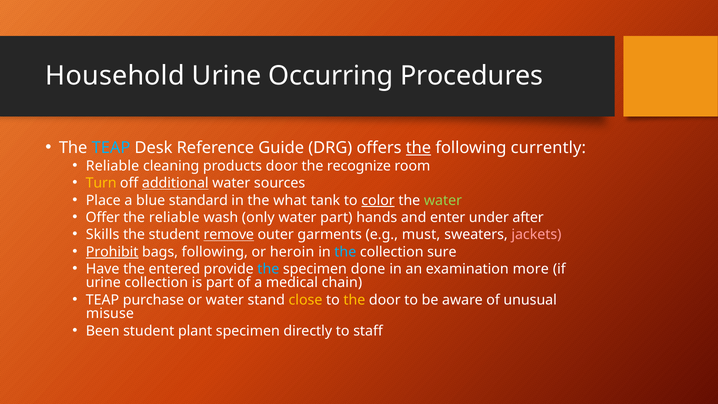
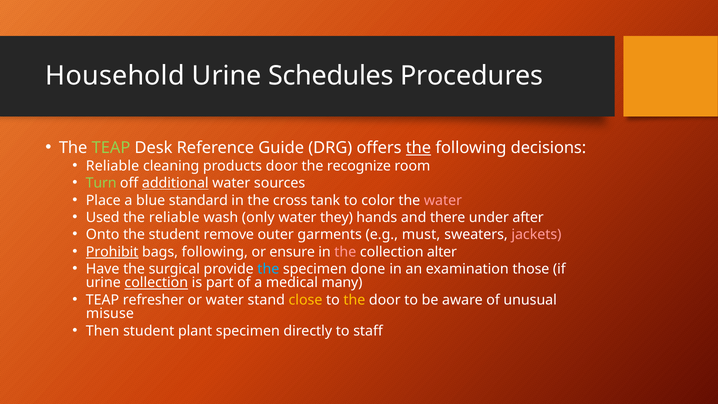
Occurring: Occurring -> Schedules
TEAP at (111, 148) colour: light blue -> light green
currently: currently -> decisions
Turn colour: yellow -> light green
what: what -> cross
color underline: present -> none
water at (443, 200) colour: light green -> pink
Offer: Offer -> Used
water part: part -> they
enter: enter -> there
Skills: Skills -> Onto
remove underline: present -> none
heroin: heroin -> ensure
the at (345, 252) colour: light blue -> pink
sure: sure -> alter
entered: entered -> surgical
more: more -> those
collection at (156, 283) underline: none -> present
chain: chain -> many
purchase: purchase -> refresher
Been: Been -> Then
